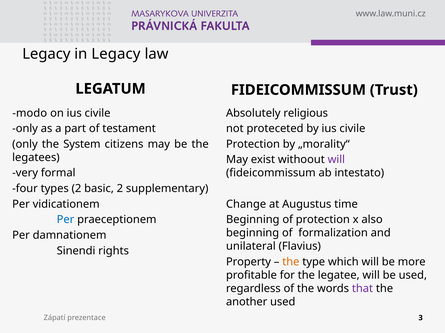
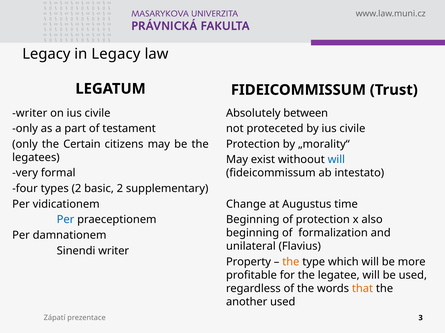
modo at (30, 113): modo -> writer
religious: religious -> between
System: System -> Certain
will at (336, 160) colour: purple -> blue
Sinendi rights: rights -> writer
that colour: purple -> orange
